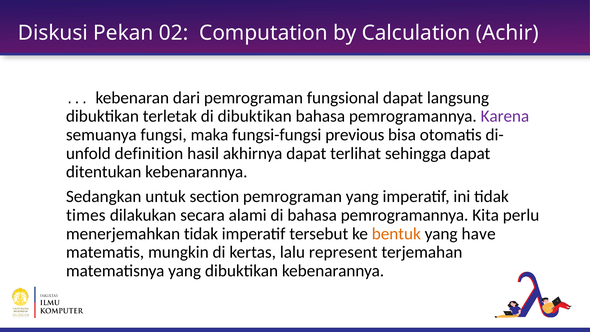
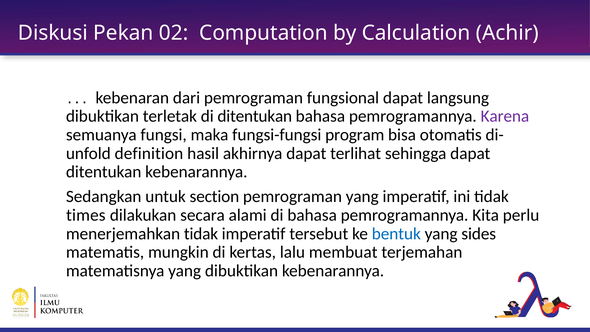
di dibuktikan: dibuktikan -> ditentukan
previous: previous -> program
bentuk colour: orange -> blue
have: have -> sides
represent: represent -> membuat
